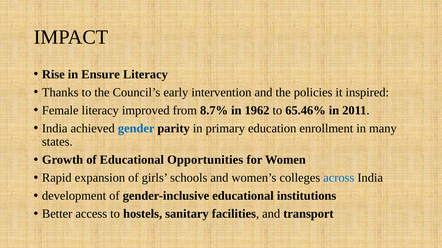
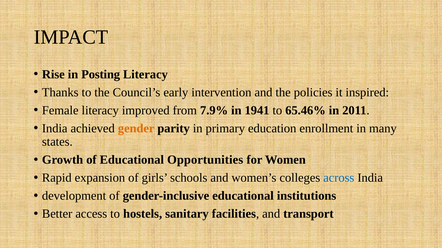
Ensure: Ensure -> Posting
8.7%: 8.7% -> 7.9%
1962: 1962 -> 1941
gender colour: blue -> orange
